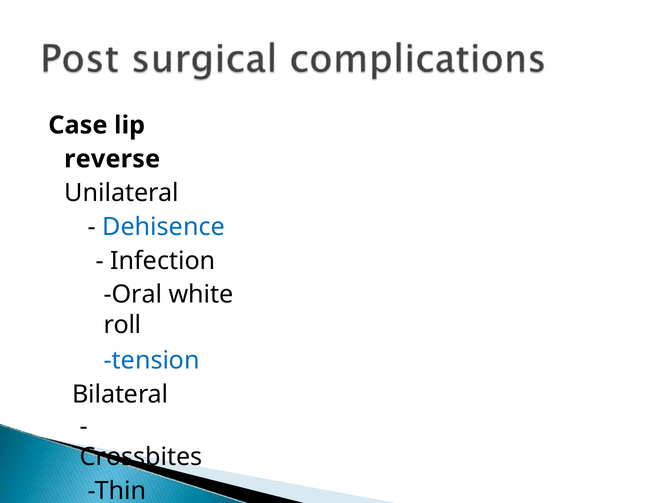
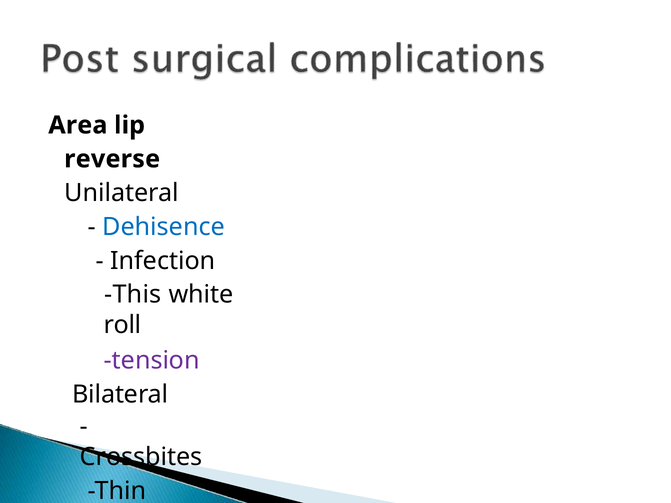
Case: Case -> Area
Oral: Oral -> This
tension colour: blue -> purple
